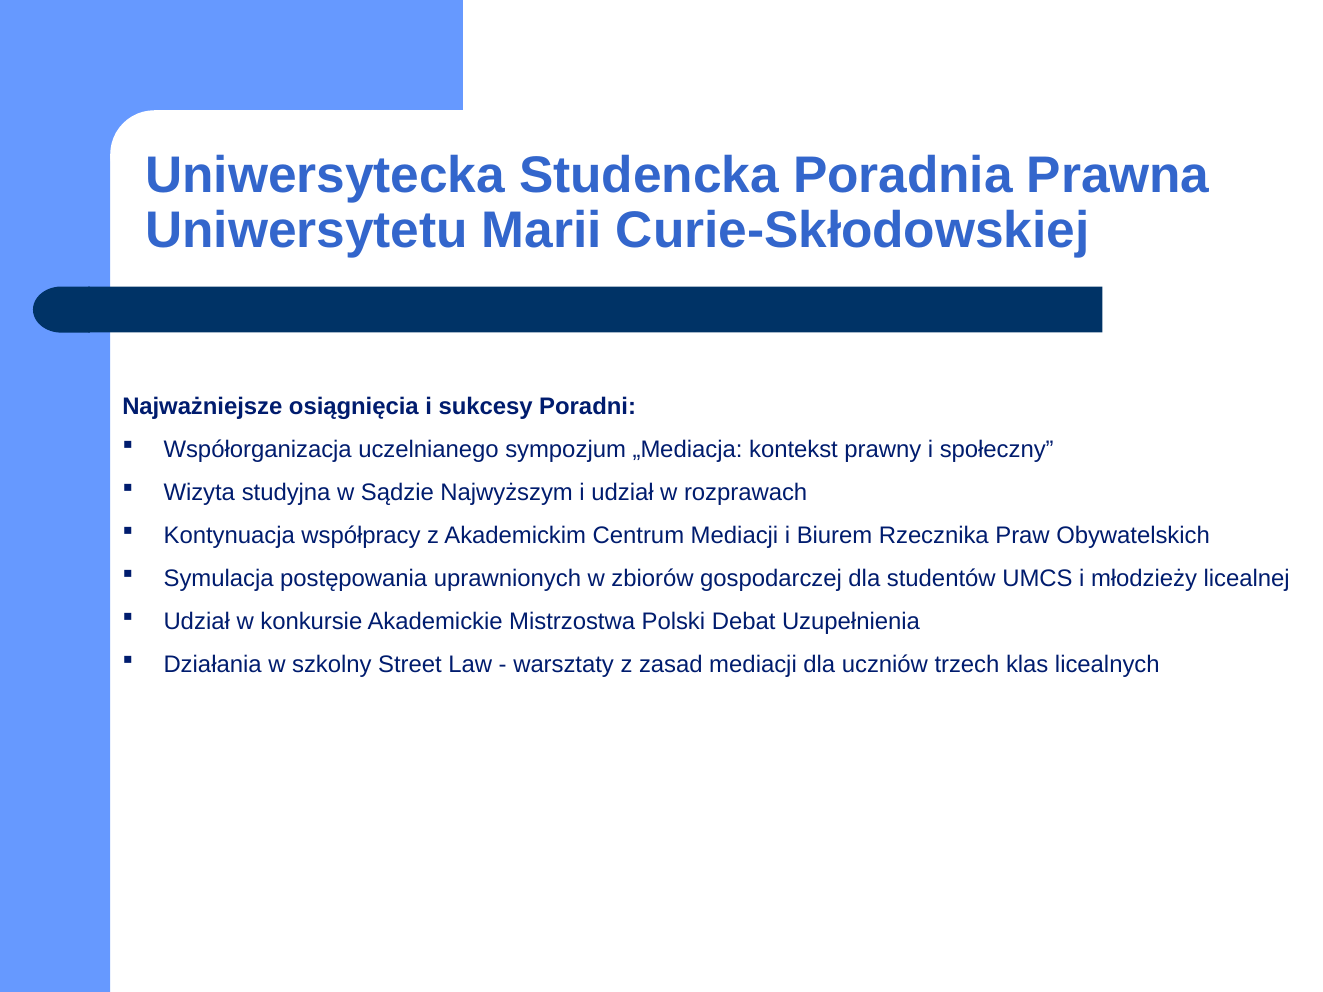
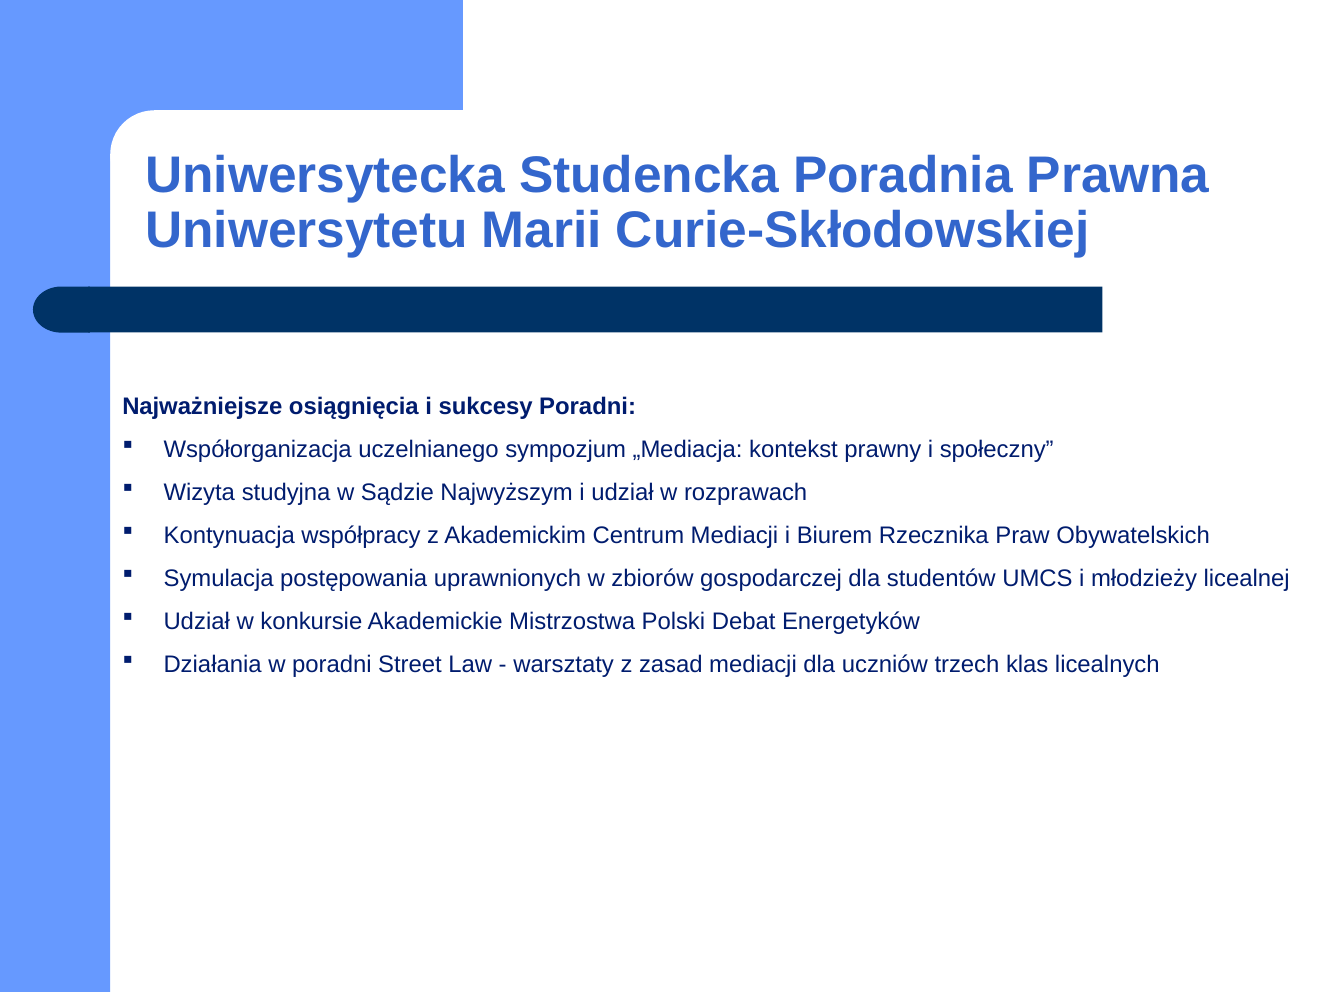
Uzupełnienia: Uzupełnienia -> Energetyków
w szkolny: szkolny -> poradni
